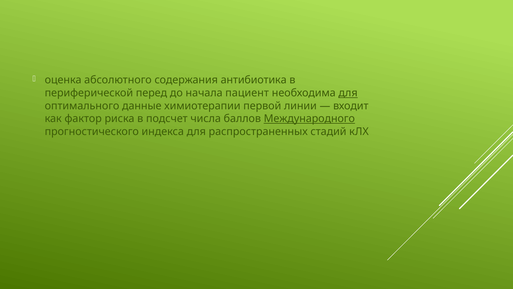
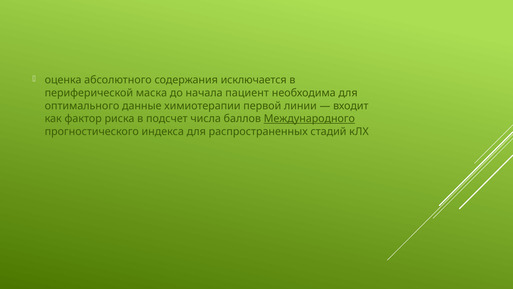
антибиотика: антибиотика -> исключается
перед: перед -> маска
для at (348, 93) underline: present -> none
